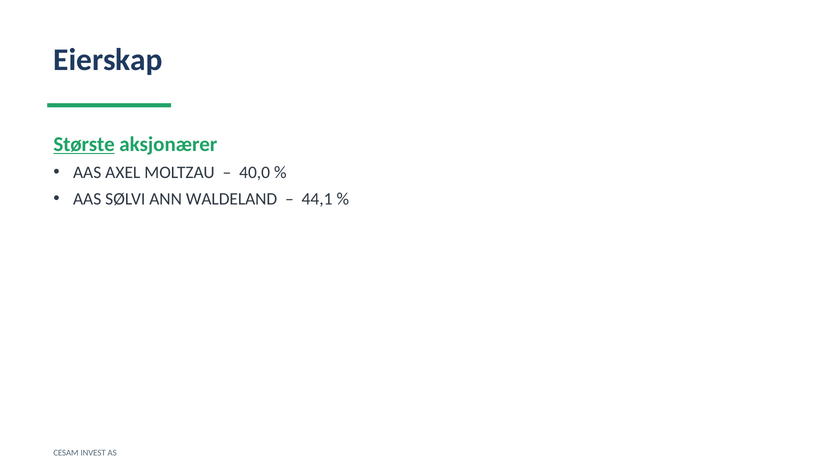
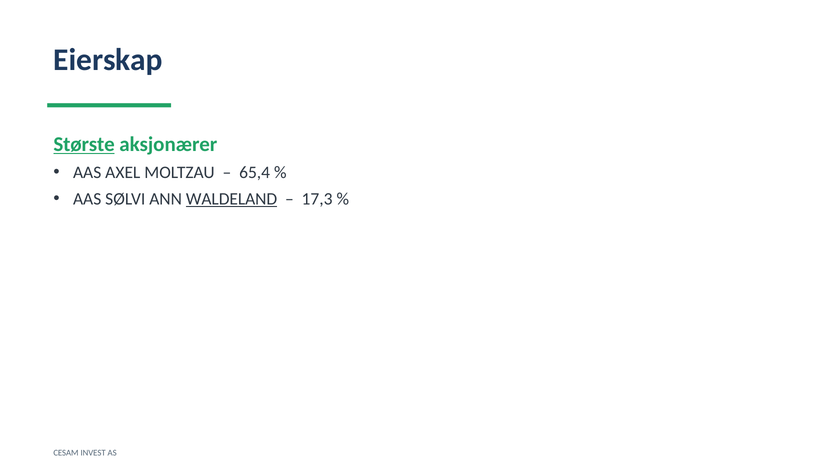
40,0: 40,0 -> 65,4
WALDELAND underline: none -> present
44,1: 44,1 -> 17,3
